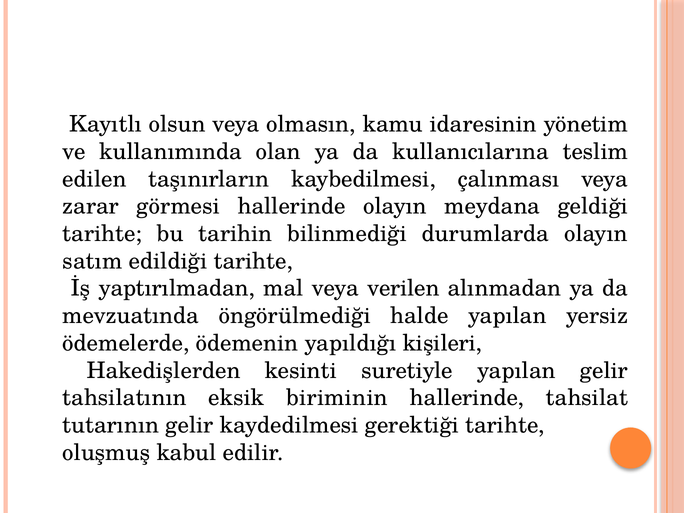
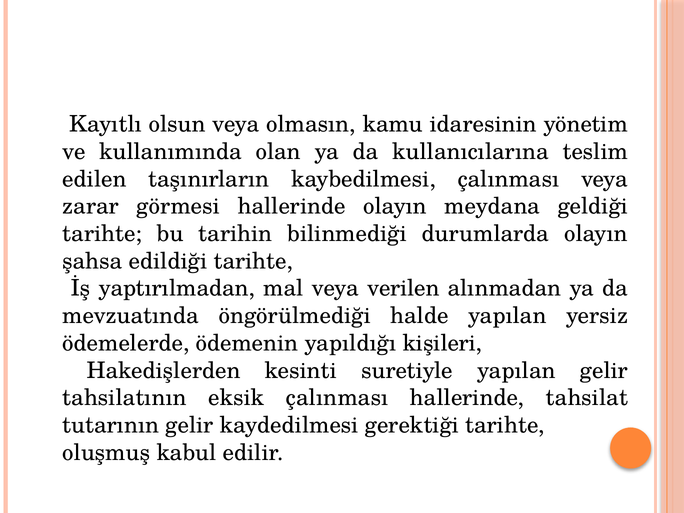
satım: satım -> şahsa
eksik biriminin: biriminin -> çalınması
